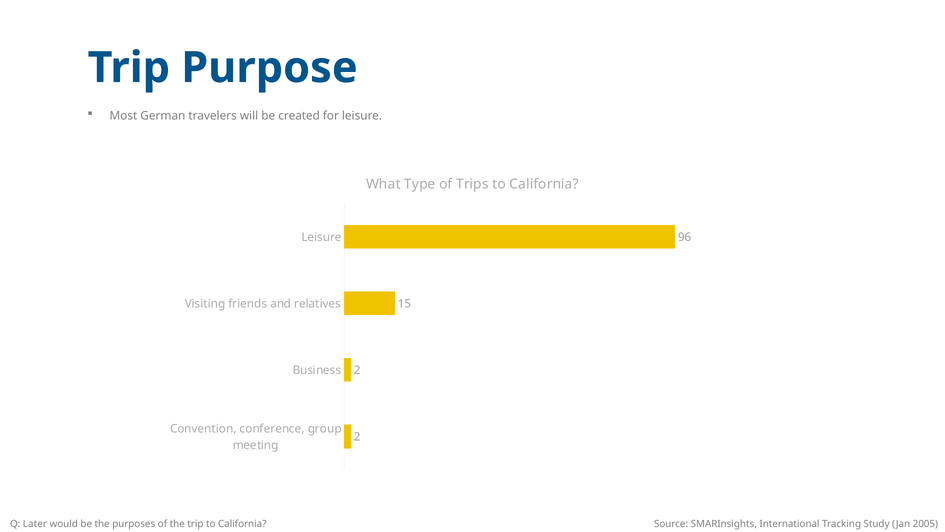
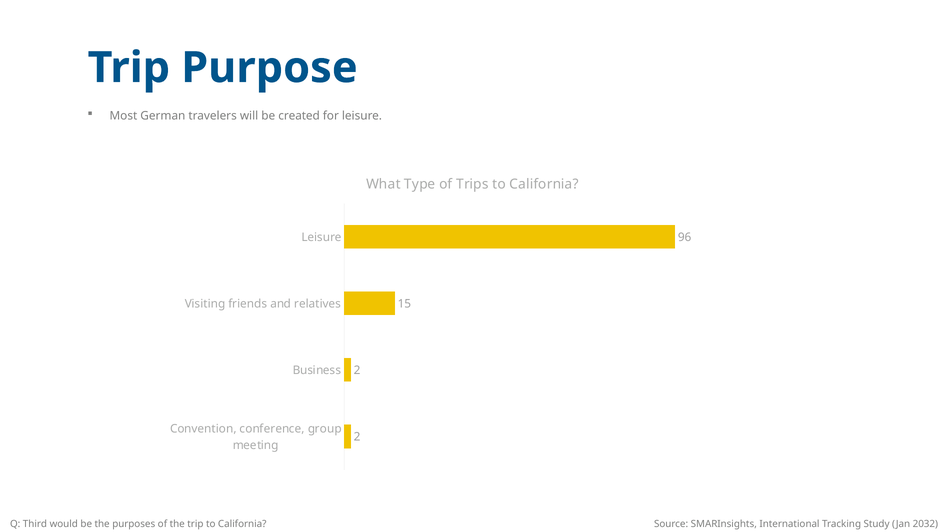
Later: Later -> Third
2005: 2005 -> 2032
